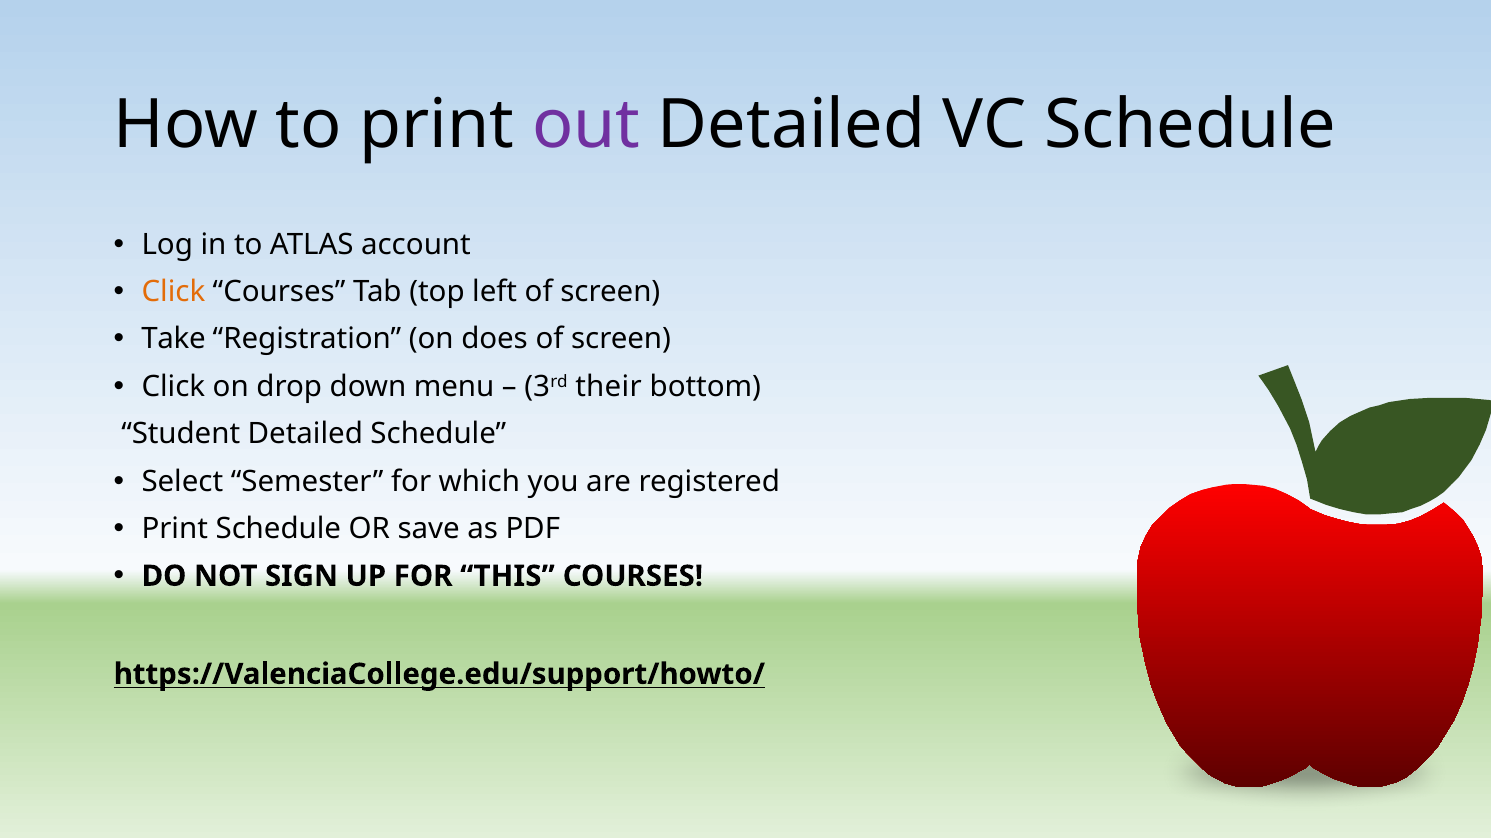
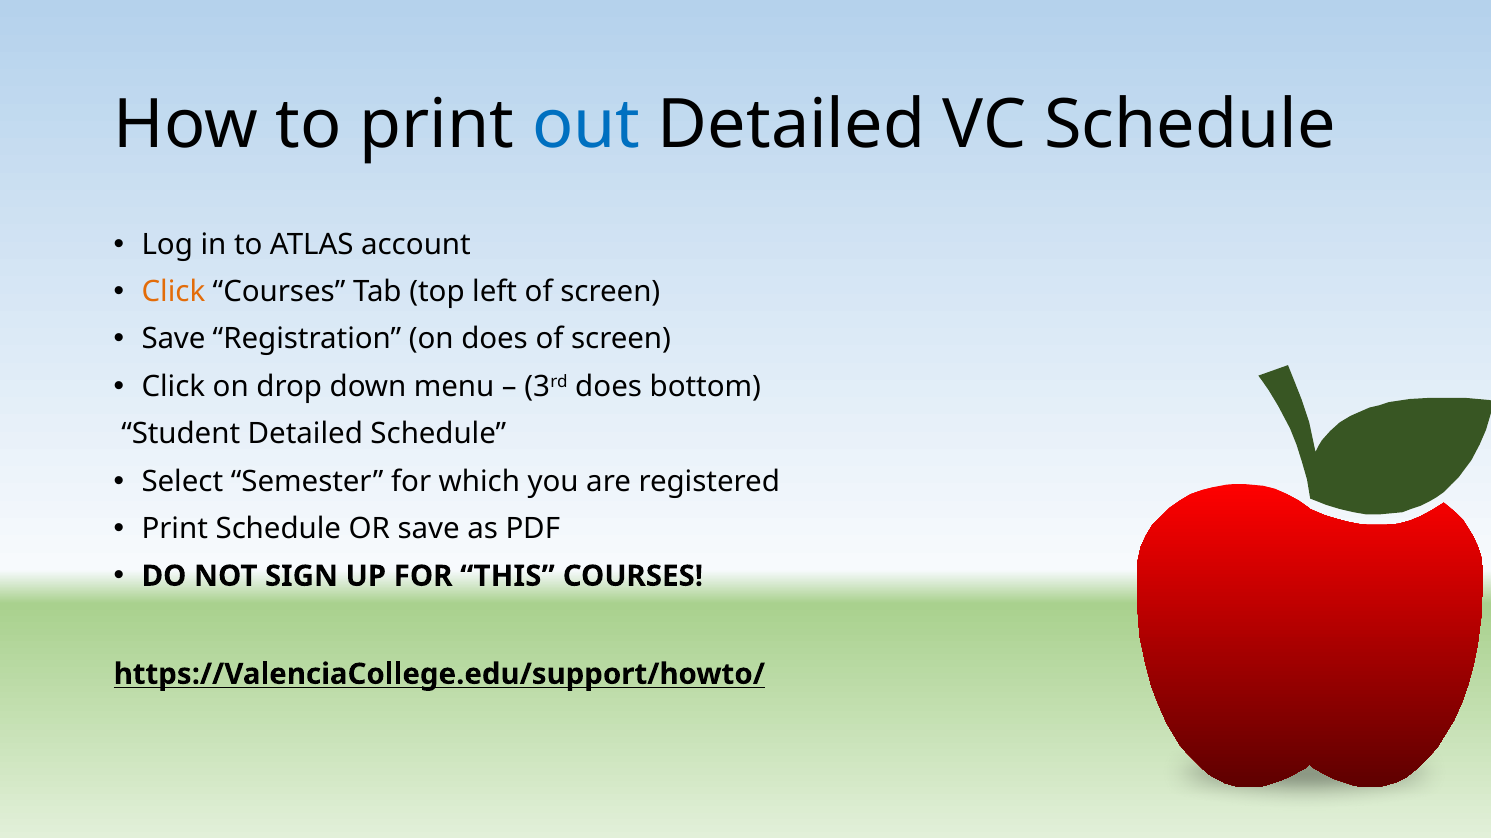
out colour: purple -> blue
Take at (174, 339): Take -> Save
3rd their: their -> does
